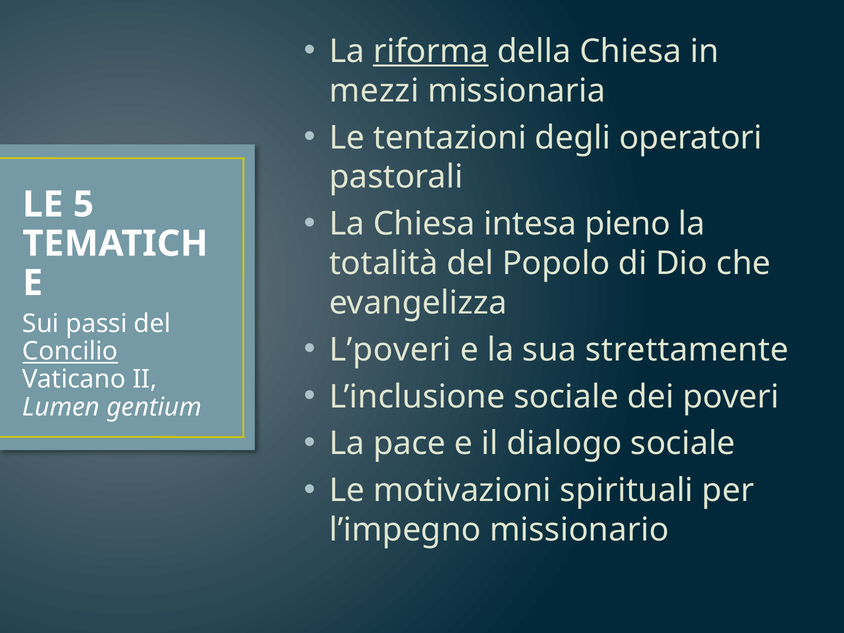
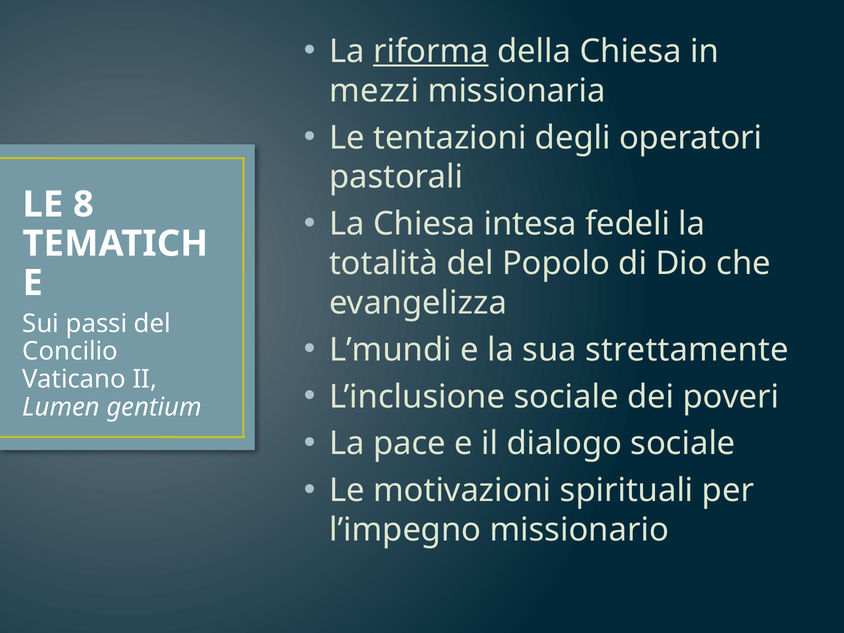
5: 5 -> 8
pieno: pieno -> fedeli
L’poveri: L’poveri -> L’mundi
Concilio underline: present -> none
